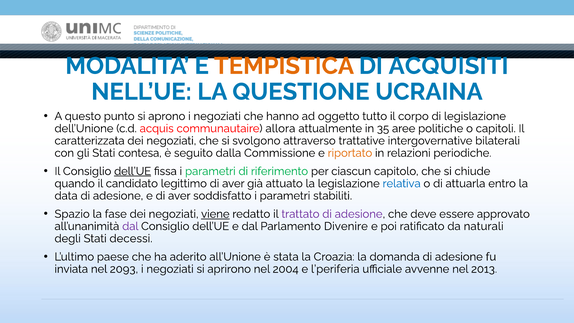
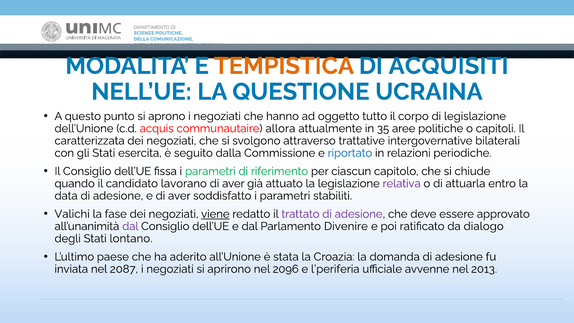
contesa: contesa -> esercita
riportato colour: orange -> blue
dell’UE at (133, 171) underline: present -> none
legittimo: legittimo -> lavorano
relativa colour: blue -> purple
Spazio: Spazio -> Valichi
naturali: naturali -> dialogo
decessi: decessi -> lontano
2093: 2093 -> 2087
2004: 2004 -> 2096
